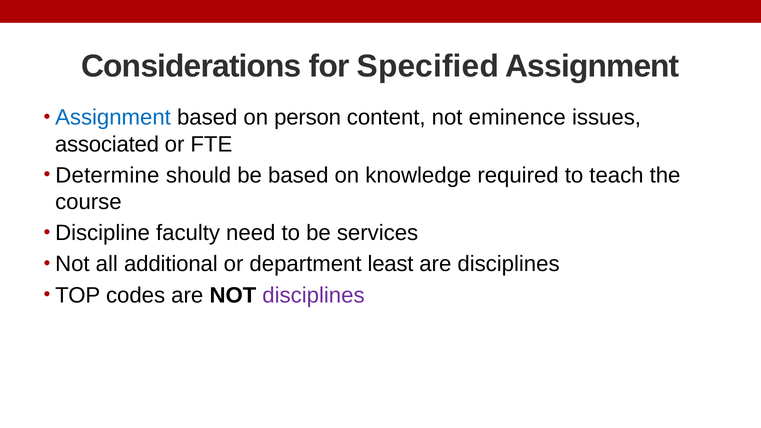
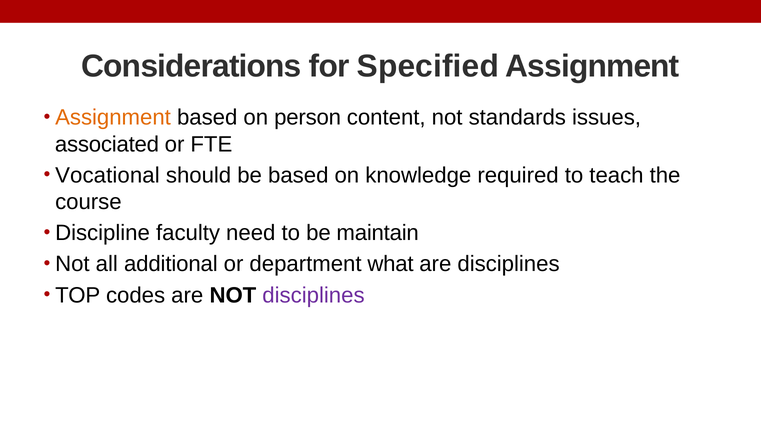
Assignment at (113, 118) colour: blue -> orange
eminence: eminence -> standards
Determine: Determine -> Vocational
services: services -> maintain
least: least -> what
